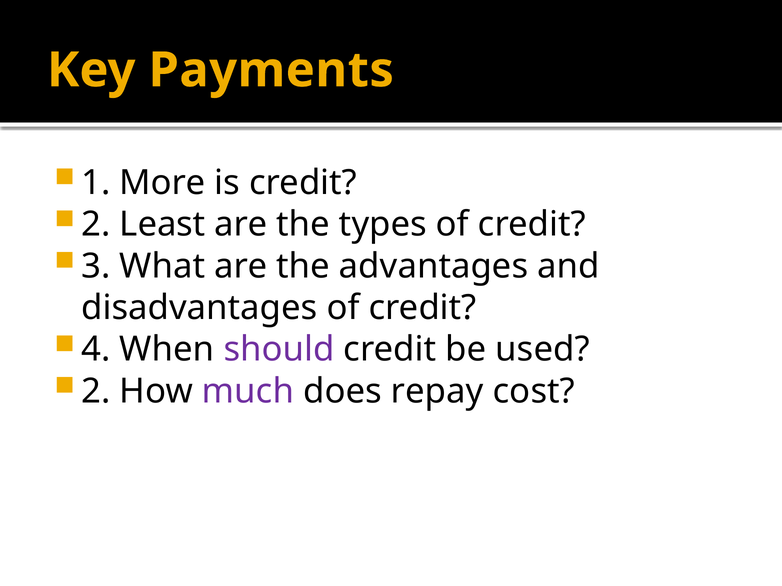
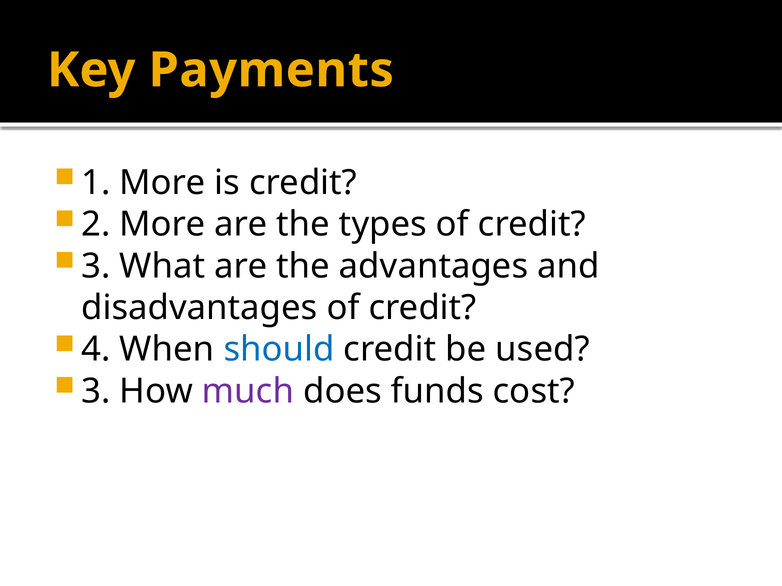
2 Least: Least -> More
should colour: purple -> blue
2 at (96, 392): 2 -> 3
repay: repay -> funds
